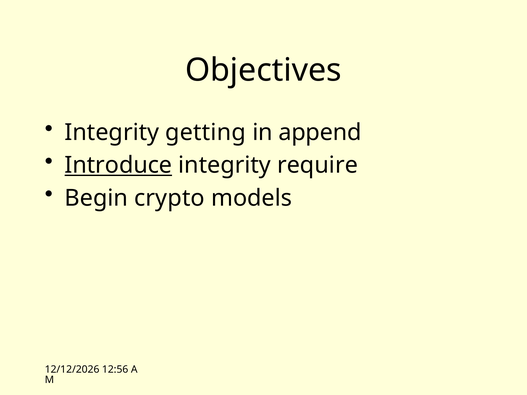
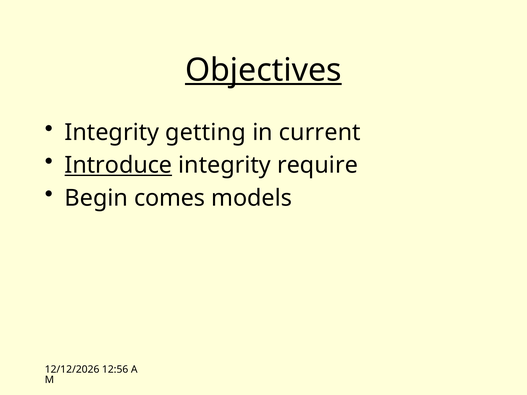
Objectives underline: none -> present
append: append -> current
crypto: crypto -> comes
